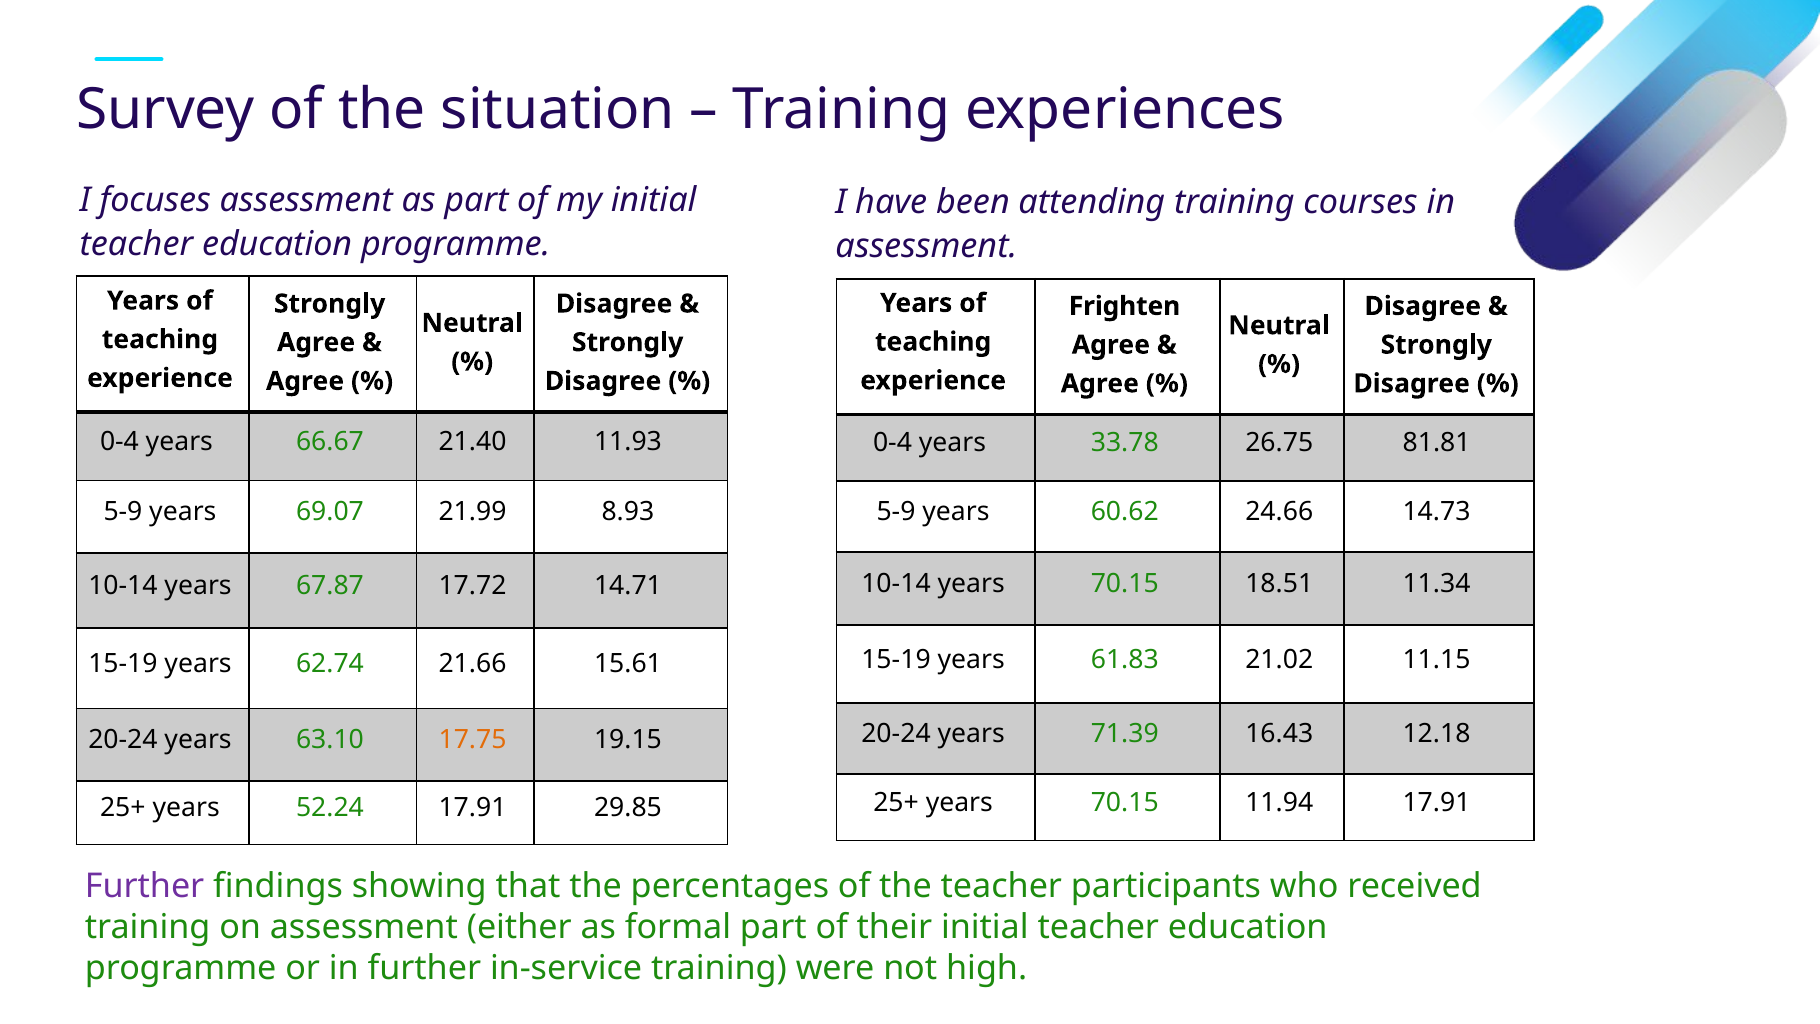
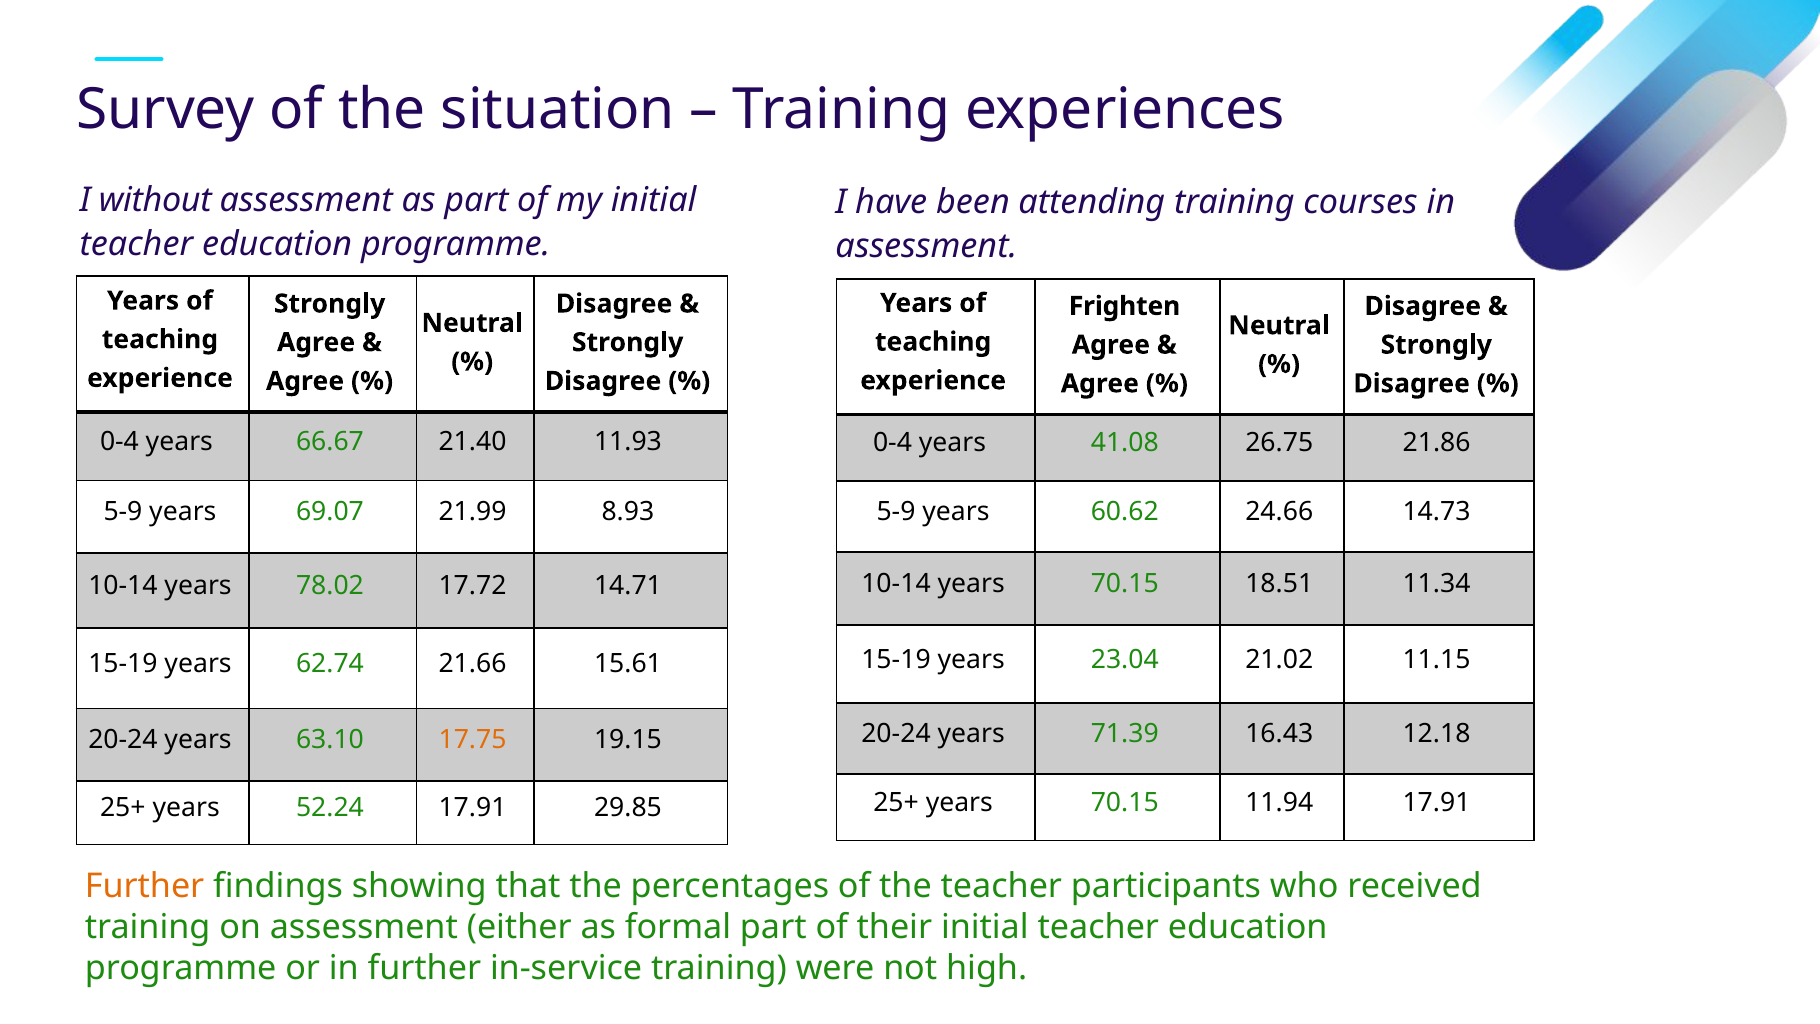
focuses: focuses -> without
33.78: 33.78 -> 41.08
81.81: 81.81 -> 21.86
67.87: 67.87 -> 78.02
61.83: 61.83 -> 23.04
Further at (145, 886) colour: purple -> orange
